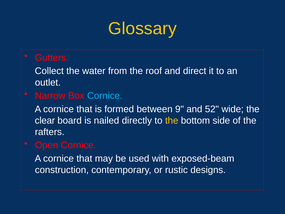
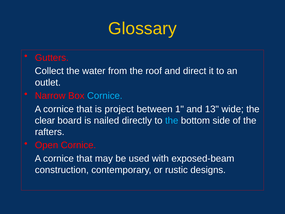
formed: formed -> project
9: 9 -> 1
52: 52 -> 13
the at (172, 120) colour: yellow -> light blue
